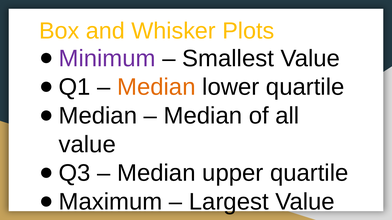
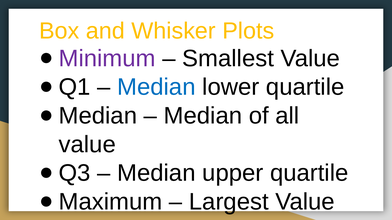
Median at (156, 87) colour: orange -> blue
